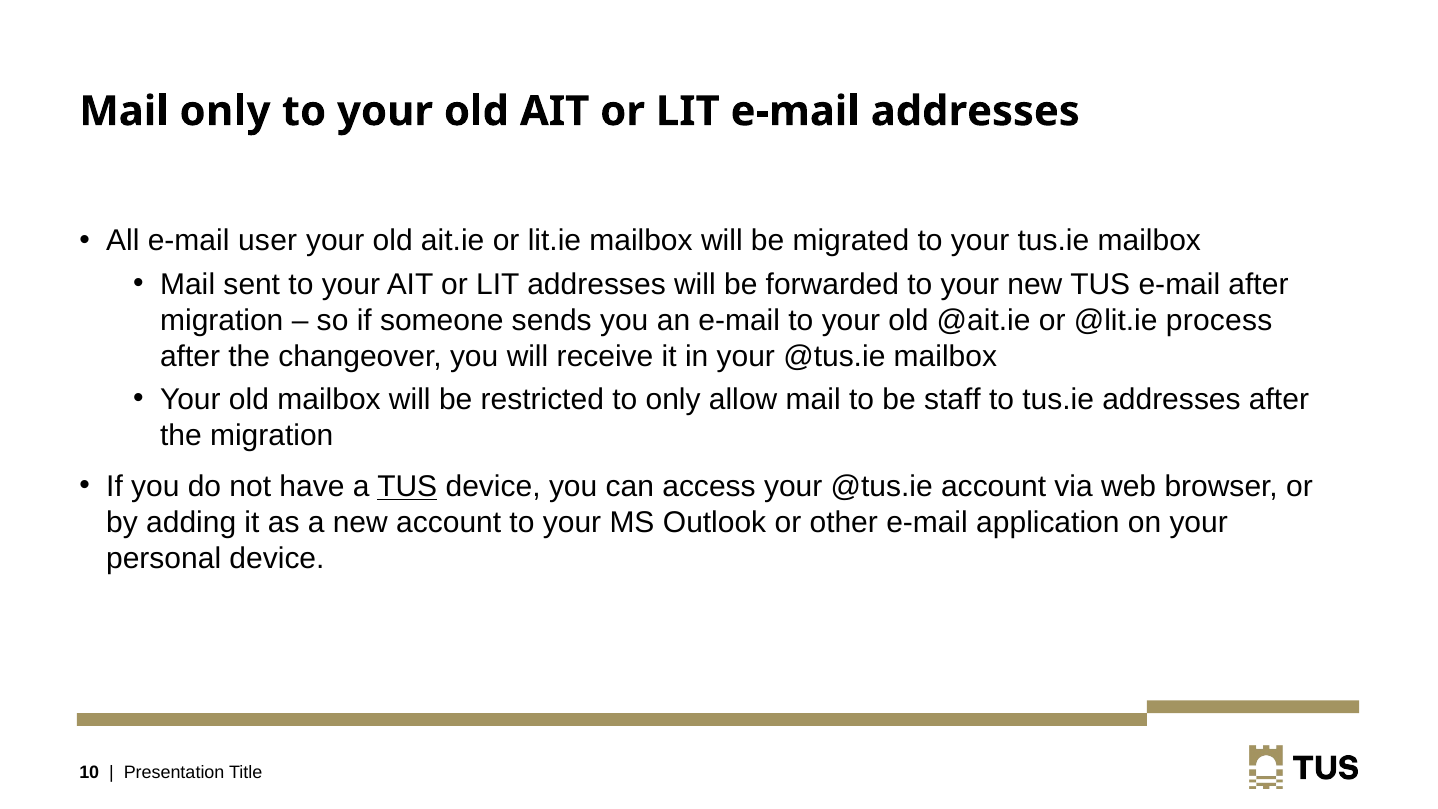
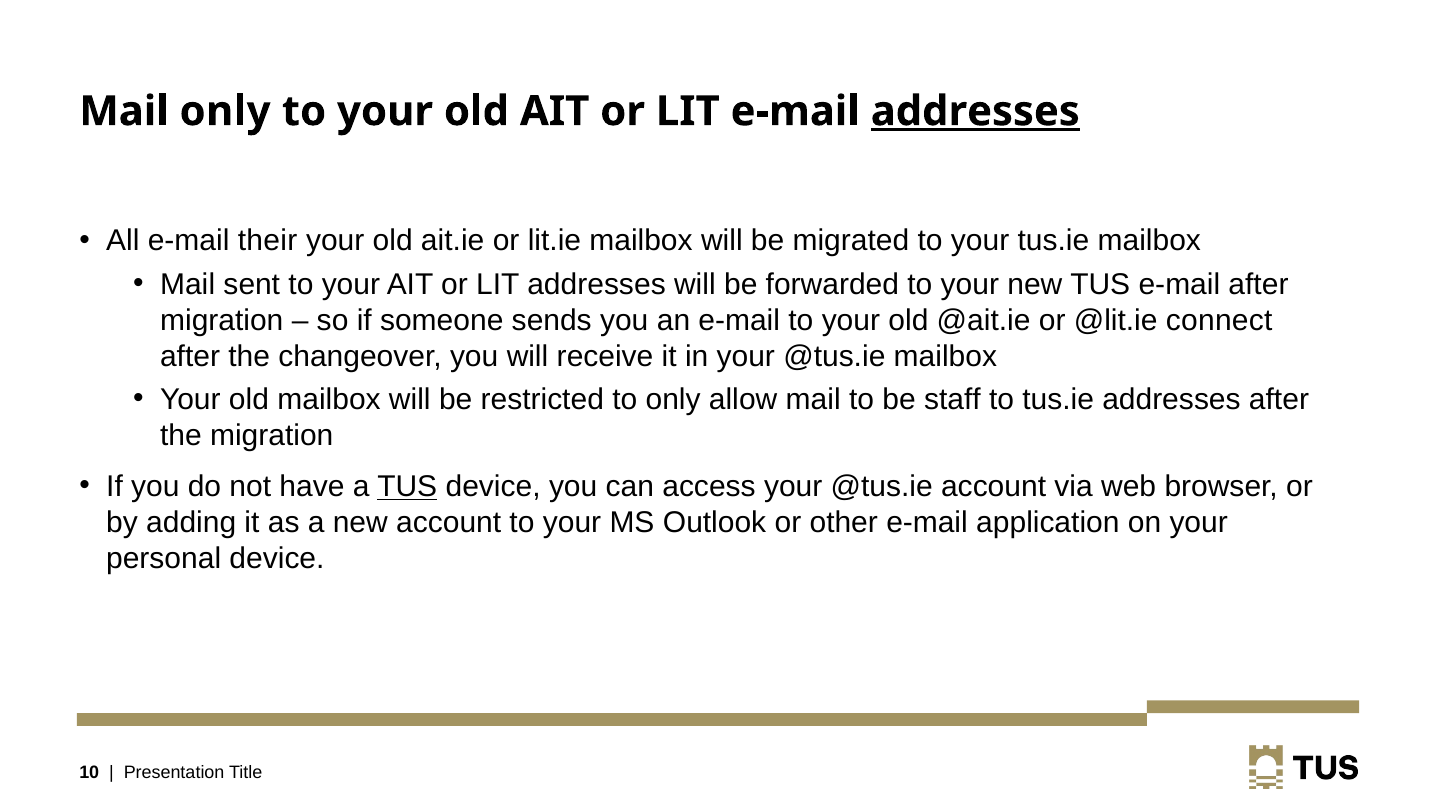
addresses at (975, 111) underline: none -> present
user: user -> their
process: process -> connect
